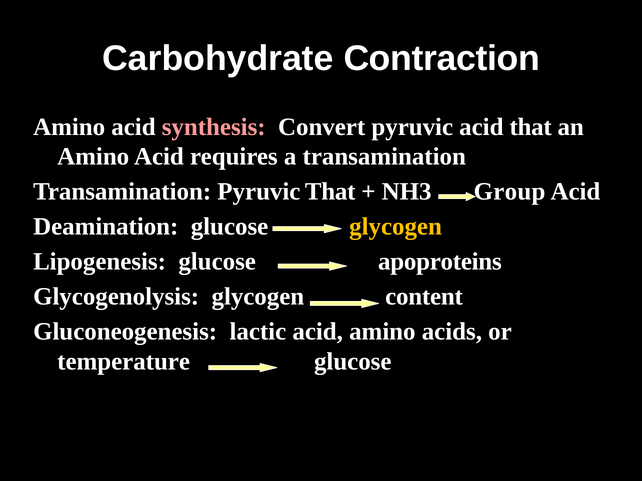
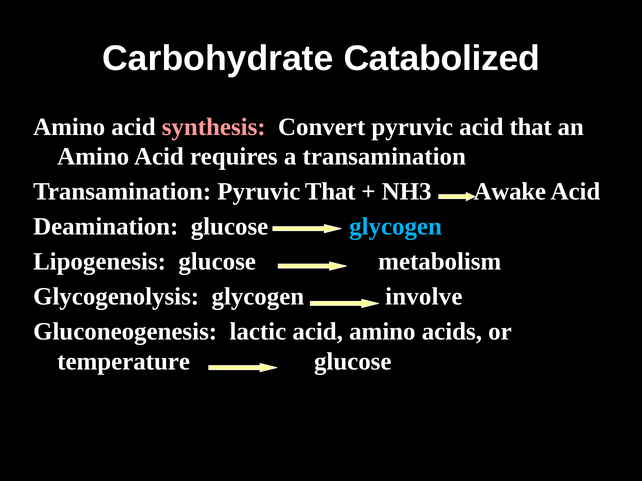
Contraction: Contraction -> Catabolized
Group: Group -> Awake
glycogen at (396, 227) colour: yellow -> light blue
apoproteins: apoproteins -> metabolism
content: content -> involve
